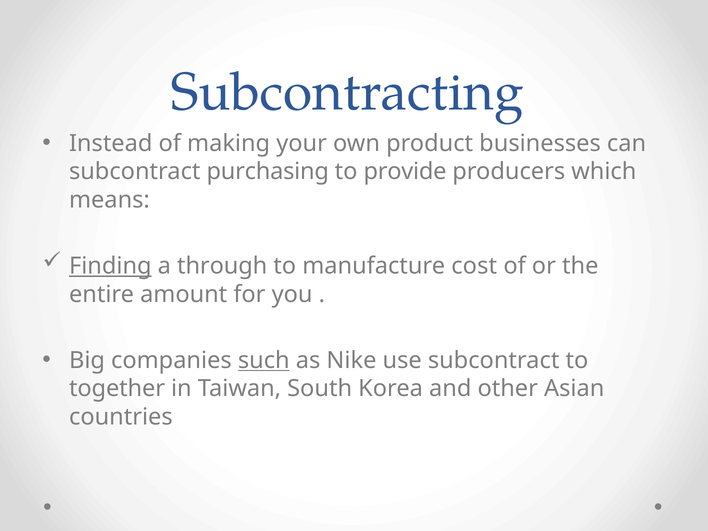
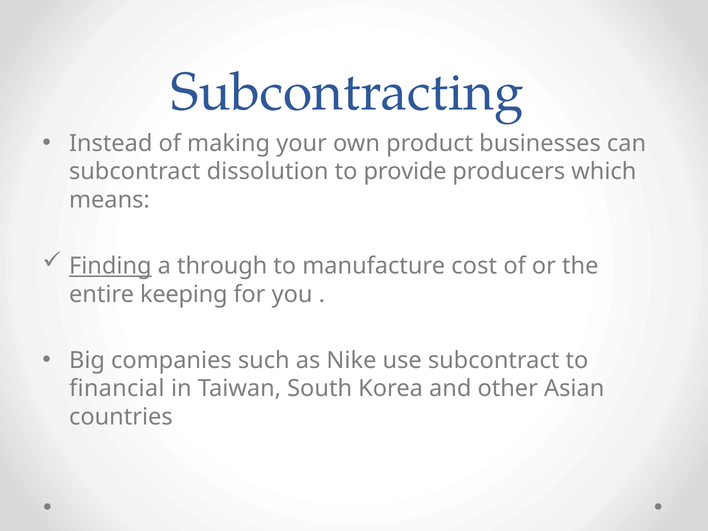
purchasing: purchasing -> dissolution
amount: amount -> keeping
such underline: present -> none
together: together -> financial
